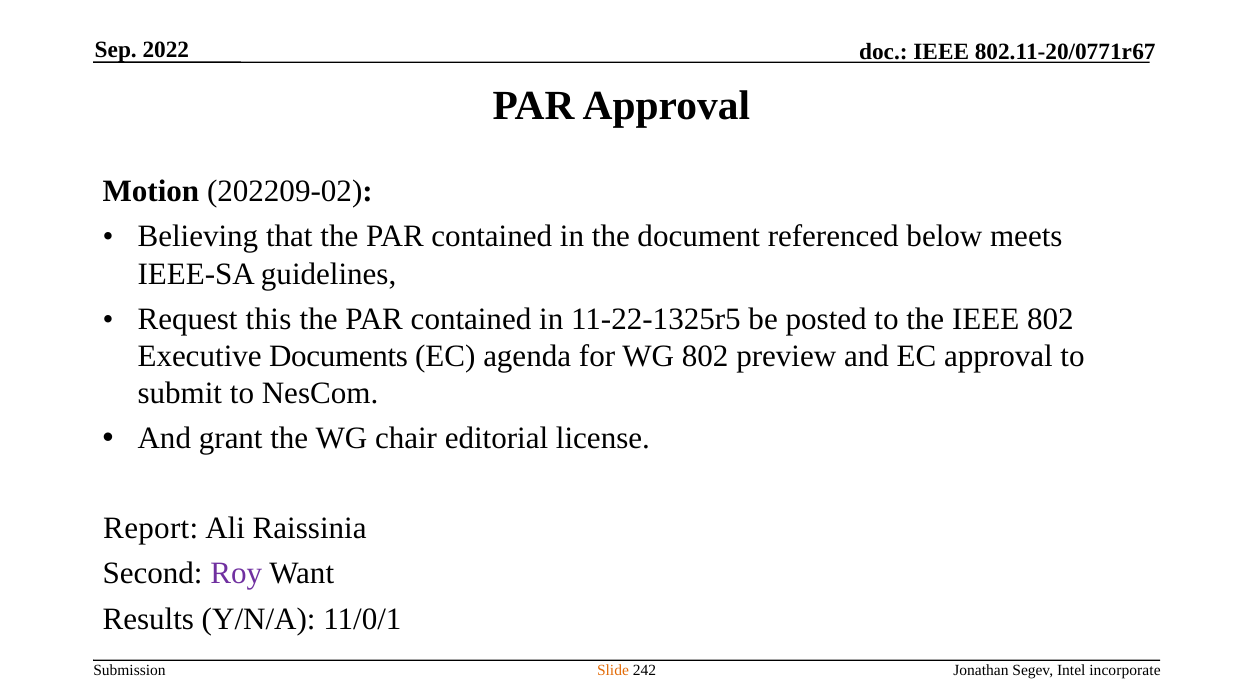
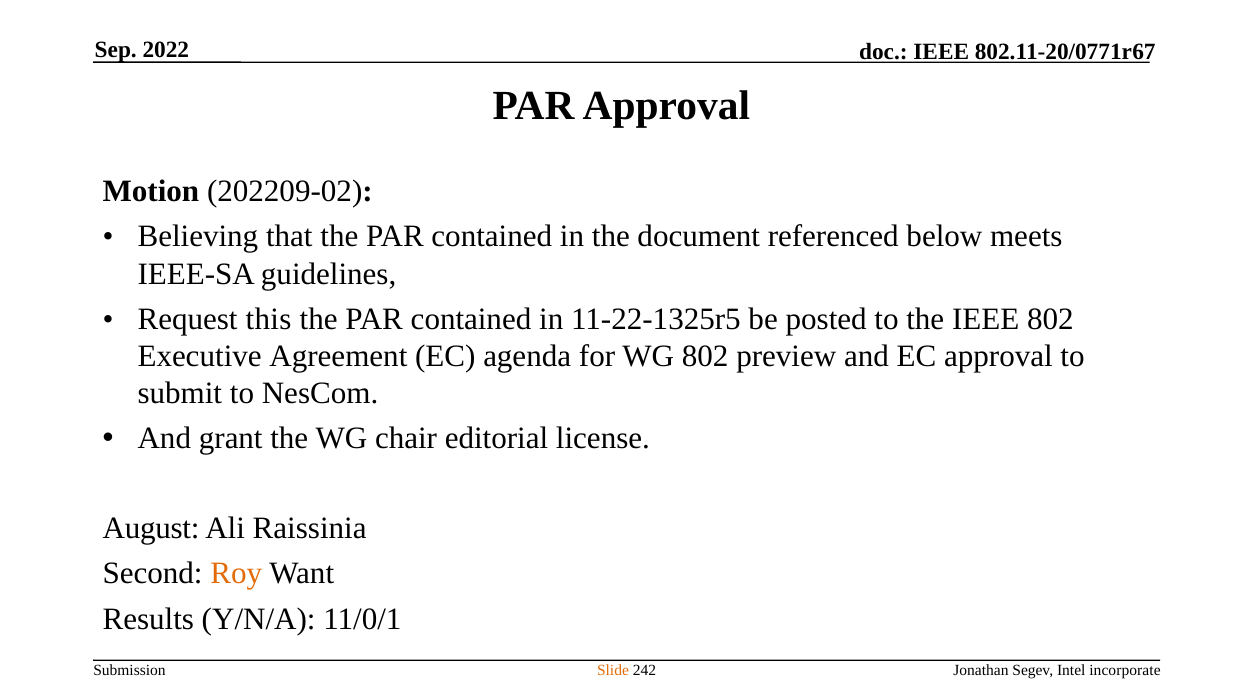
Documents: Documents -> Agreement
Report: Report -> August
Roy colour: purple -> orange
